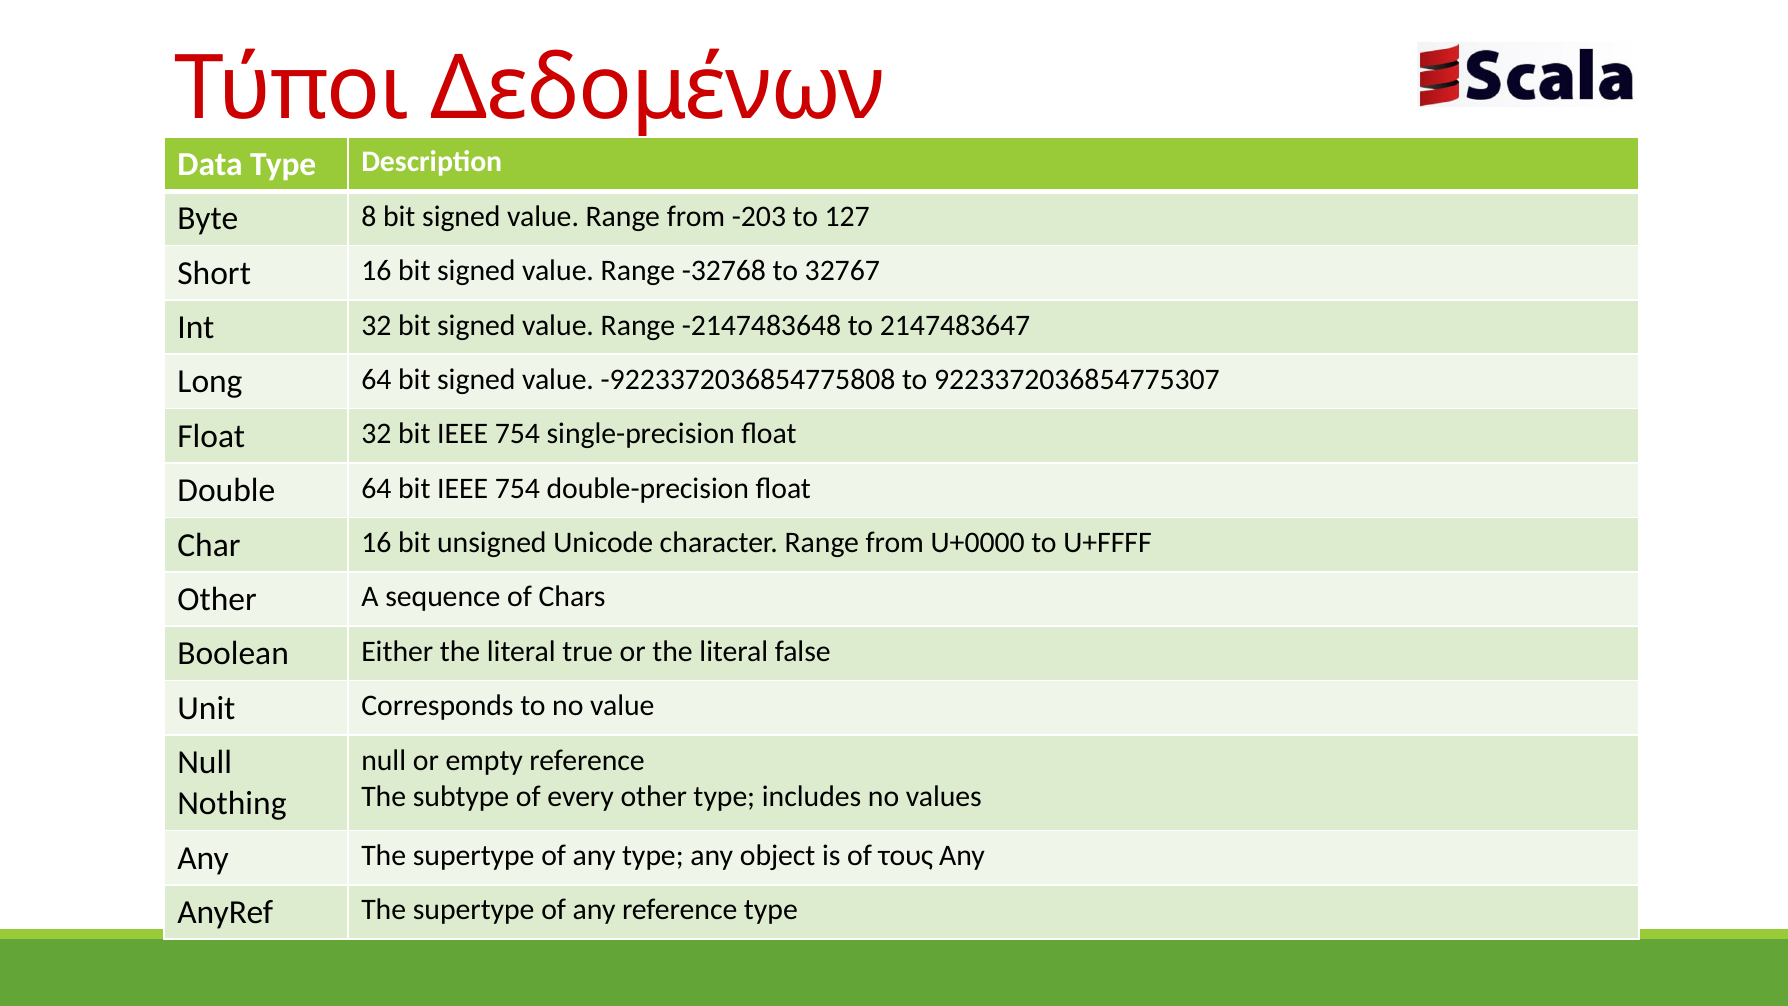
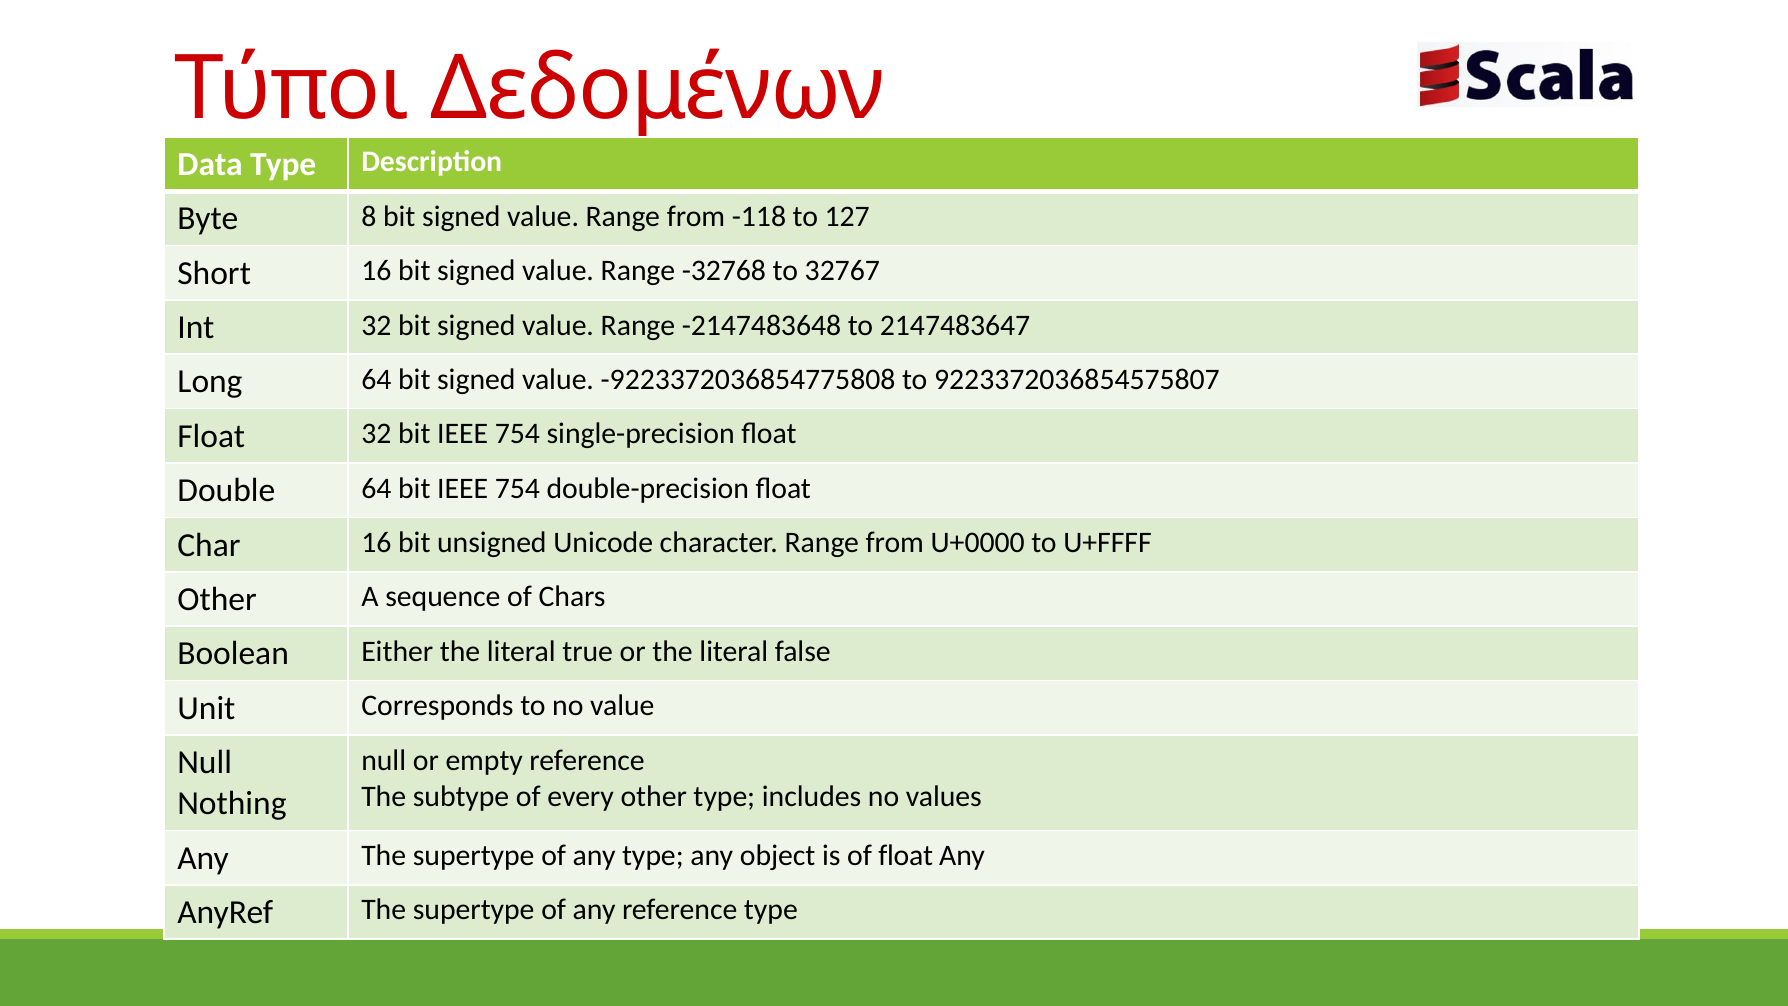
-203: -203 -> -118
9223372036854775307: 9223372036854775307 -> 9223372036854575807
of τους: τους -> float
